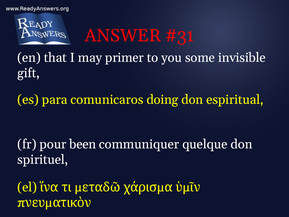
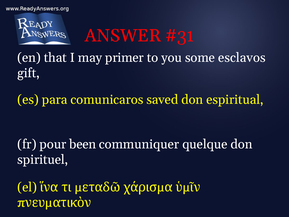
invisible: invisible -> esclavos
doing: doing -> saved
